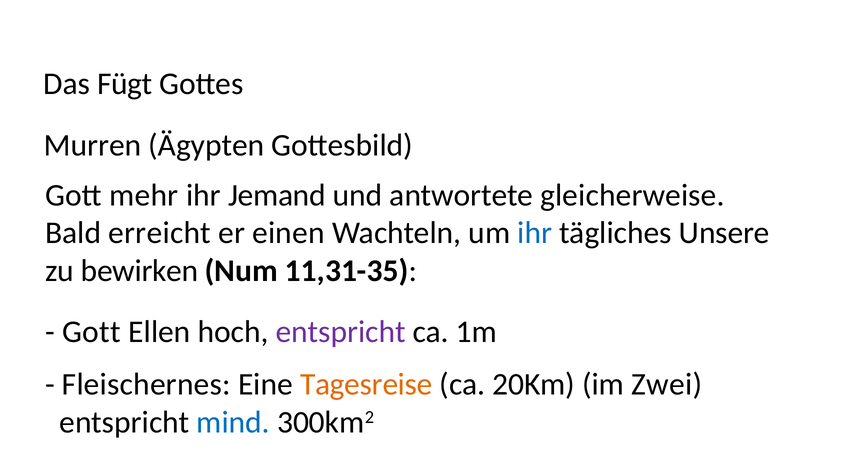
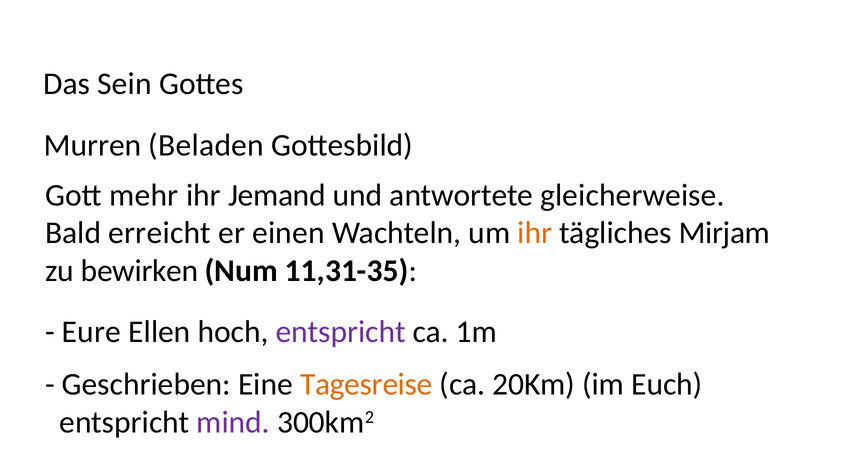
Fügt: Fügt -> Sein
Ägypten: Ägypten -> Beladen
ihr at (535, 233) colour: blue -> orange
Unsere: Unsere -> Mirjam
Gott at (91, 332): Gott -> Eure
Fleischernes: Fleischernes -> Geschrieben
Zwei: Zwei -> Euch
mind colour: blue -> purple
